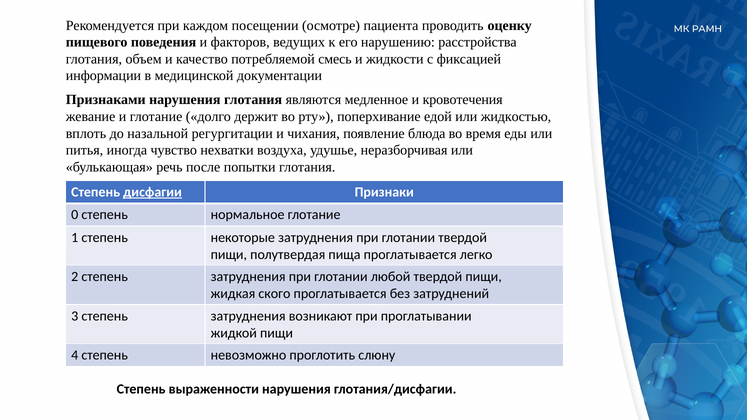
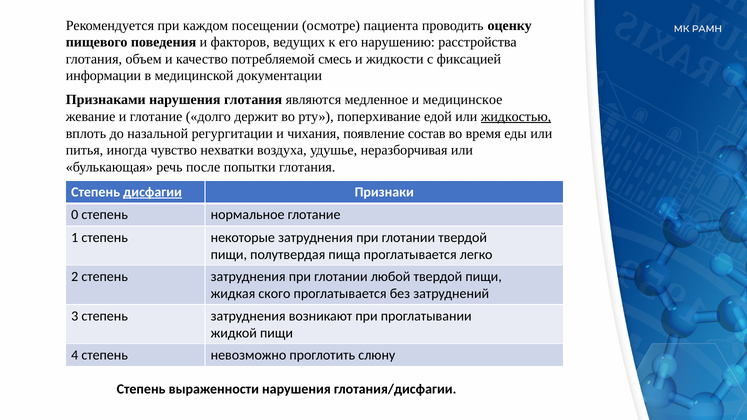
кровотечения: кровотечения -> медицинское
жидкостью underline: none -> present
блюда: блюда -> состав
